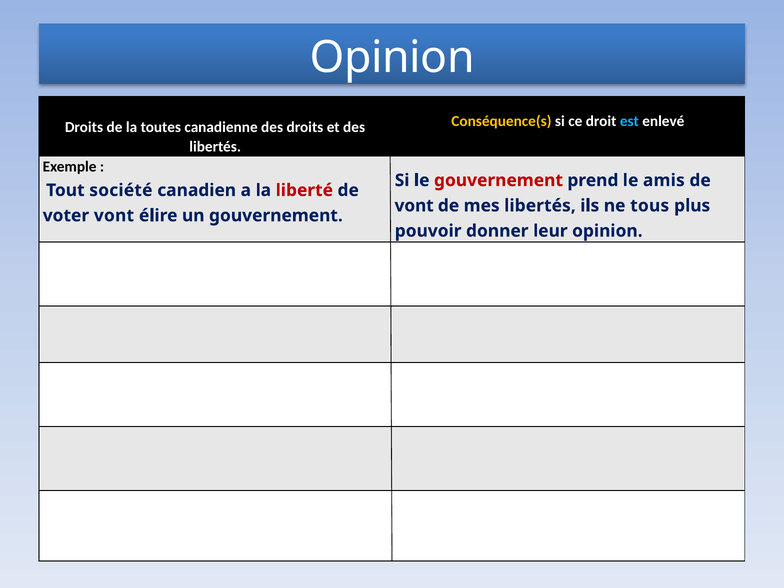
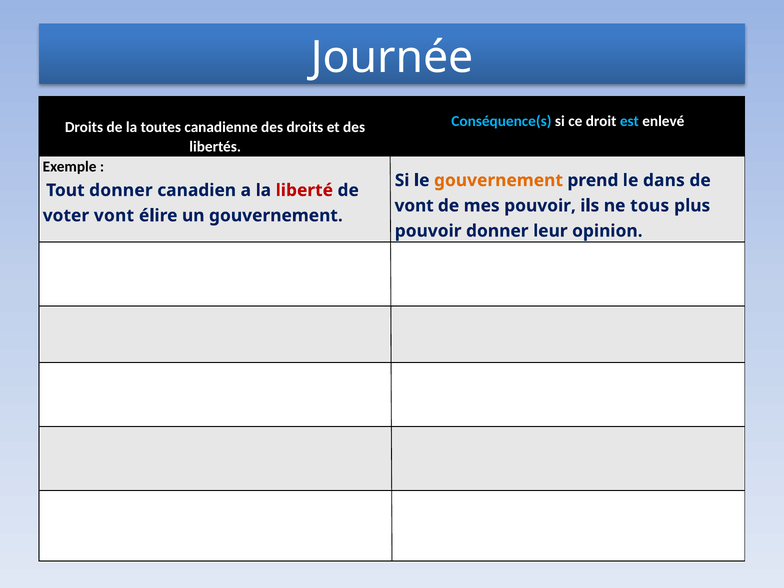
Opinion at (392, 57): Opinion -> Journée
Conséquence(s colour: yellow -> light blue
gouvernement at (498, 180) colour: red -> orange
amis: amis -> dans
Tout société: société -> donner
mes libertés: libertés -> pouvoir
